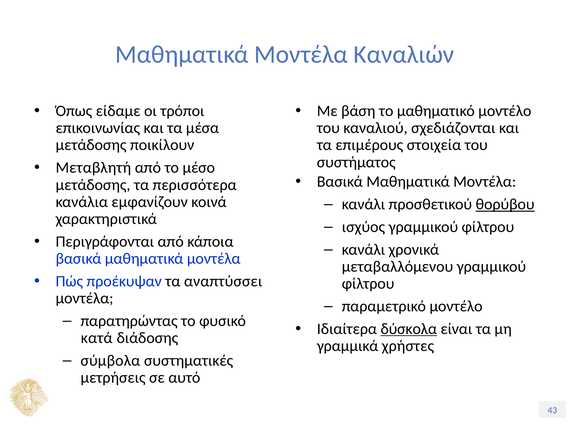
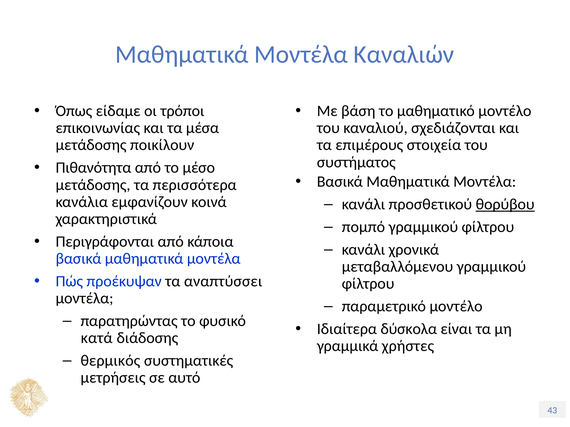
Μεταβλητή: Μεταβλητή -> Πιθανότητα
ισχύος: ισχύος -> πομπό
δύσκολα underline: present -> none
σύμβολα: σύμβολα -> θερμικός
